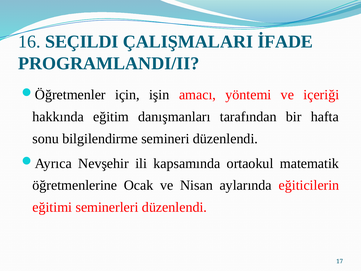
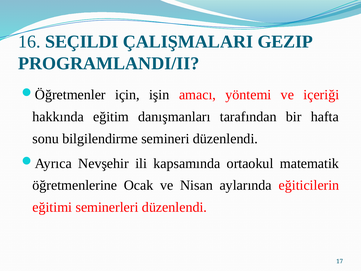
İFADE: İFADE -> GEZIP
